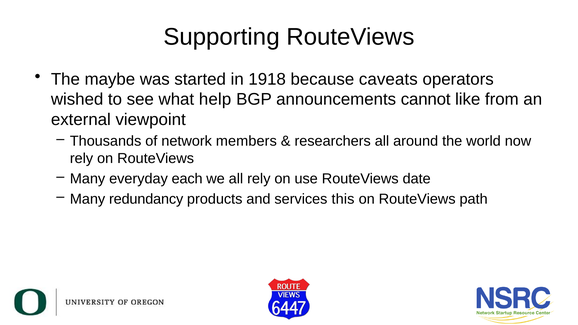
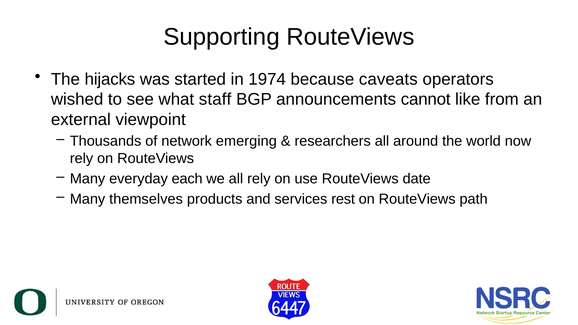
maybe: maybe -> hijacks
1918: 1918 -> 1974
help: help -> staff
members: members -> emerging
redundancy: redundancy -> themselves
this: this -> rest
